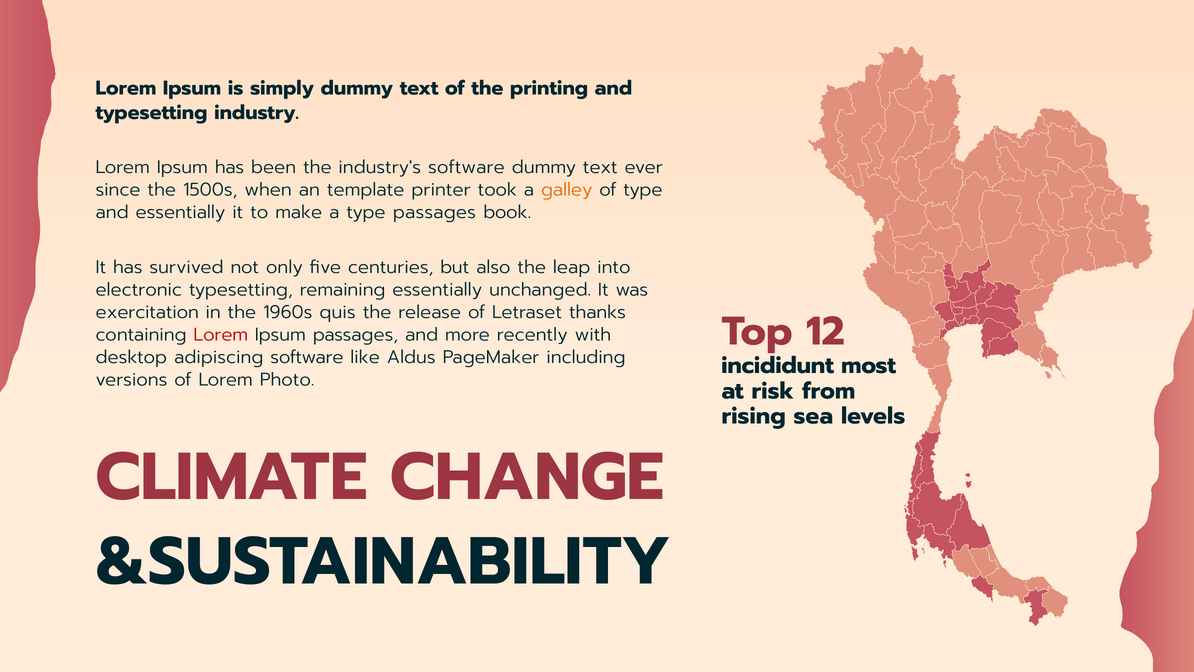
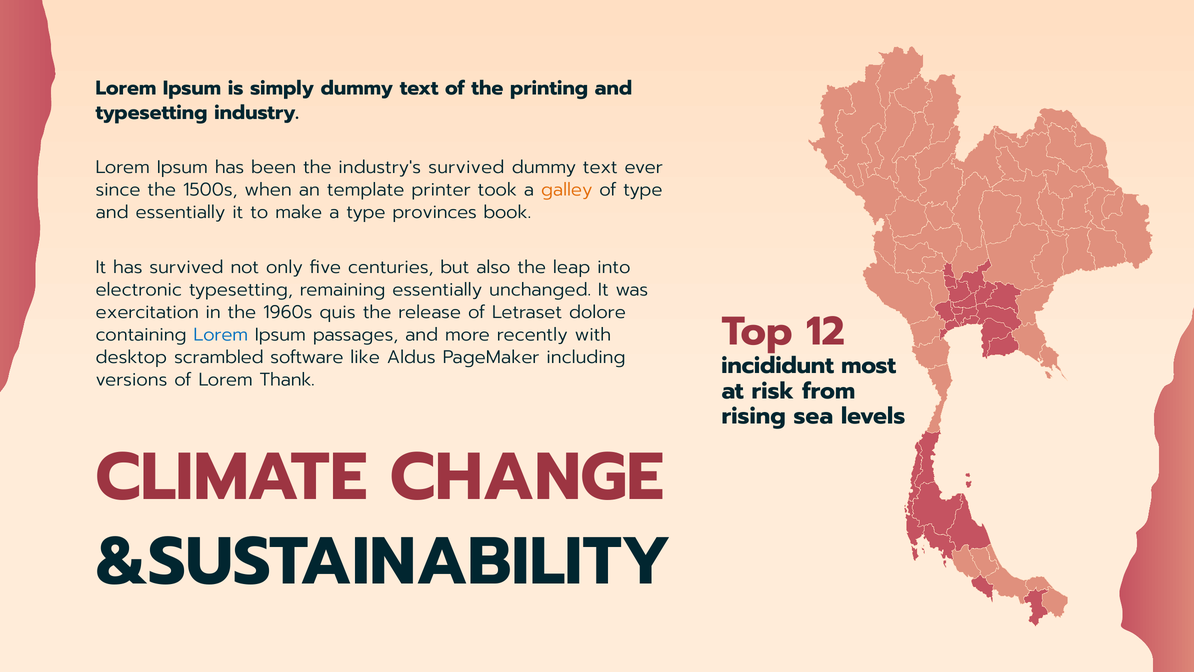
industry's software: software -> survived
type passages: passages -> provinces
thanks: thanks -> dolore
Lorem at (221, 334) colour: red -> blue
adipiscing: adipiscing -> scrambled
Photo: Photo -> Thank
